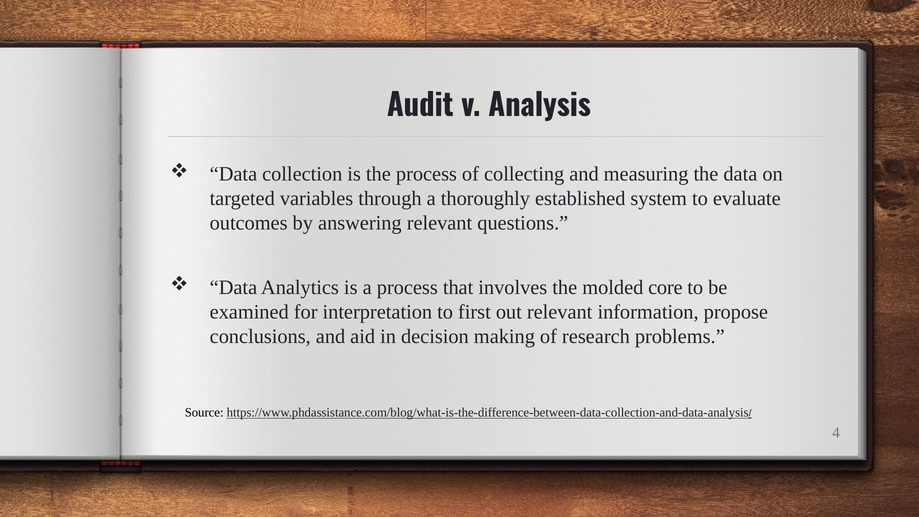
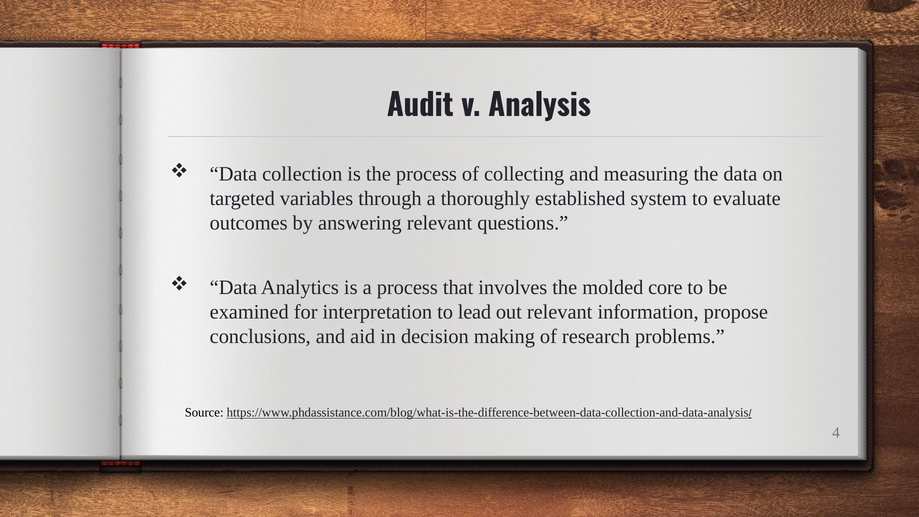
first: first -> lead
